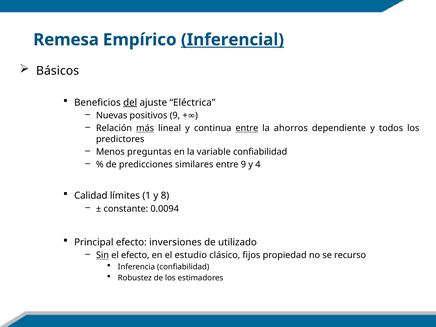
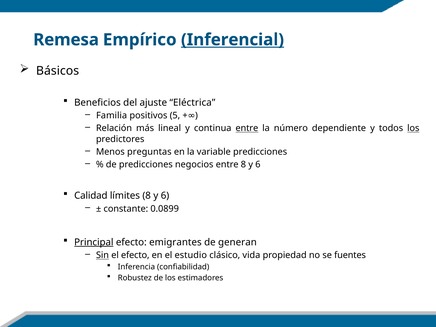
del underline: present -> none
Nuevas: Nuevas -> Familia
positivos 9: 9 -> 5
más underline: present -> none
ahorros: ahorros -> número
los at (413, 128) underline: none -> present
variable confiabilidad: confiabilidad -> predicciones
similares: similares -> negocios
entre 9: 9 -> 8
4 at (258, 165): 4 -> 6
límites 1: 1 -> 8
8 at (165, 196): 8 -> 6
0.0094: 0.0094 -> 0.0899
Principal underline: none -> present
inversiones: inversiones -> emigrantes
utilizado: utilizado -> generan
fijos: fijos -> vida
recurso: recurso -> fuentes
